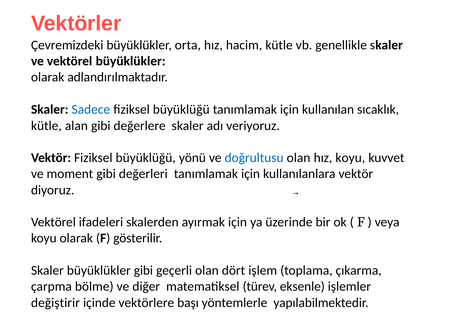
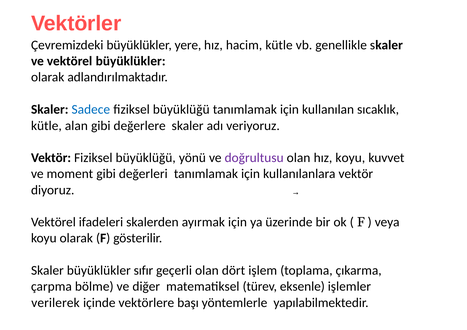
orta: orta -> yere
doğrultusu colour: blue -> purple
büyüklükler gibi: gibi -> sıfır
değiştirir: değiştirir -> verilerek
